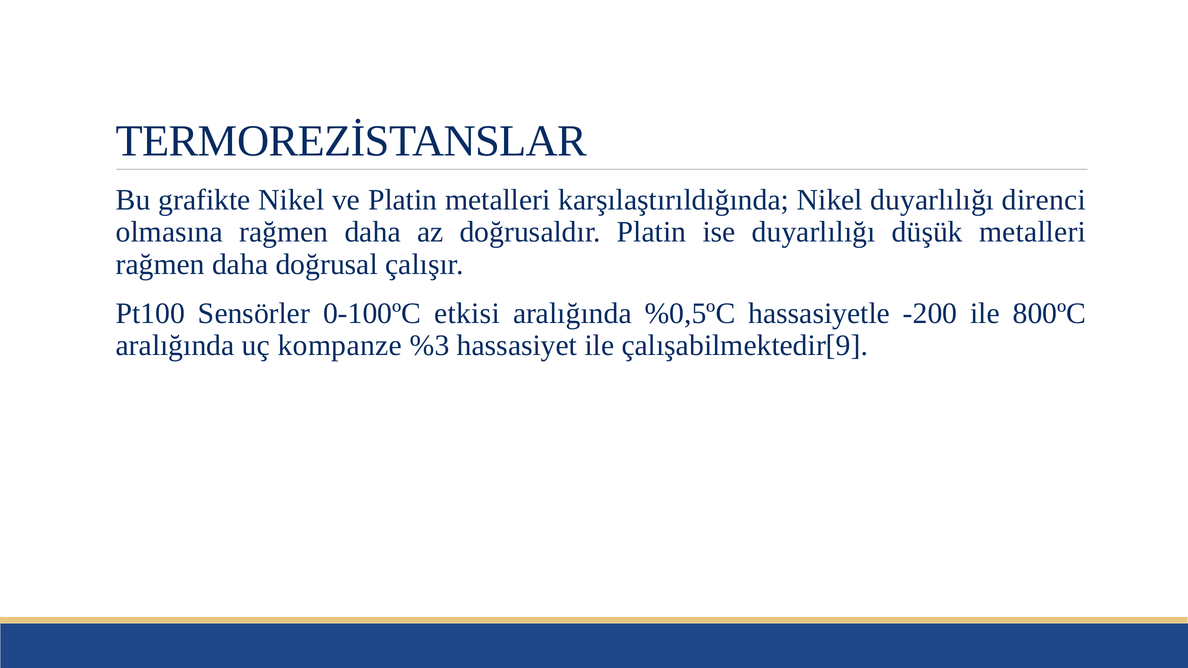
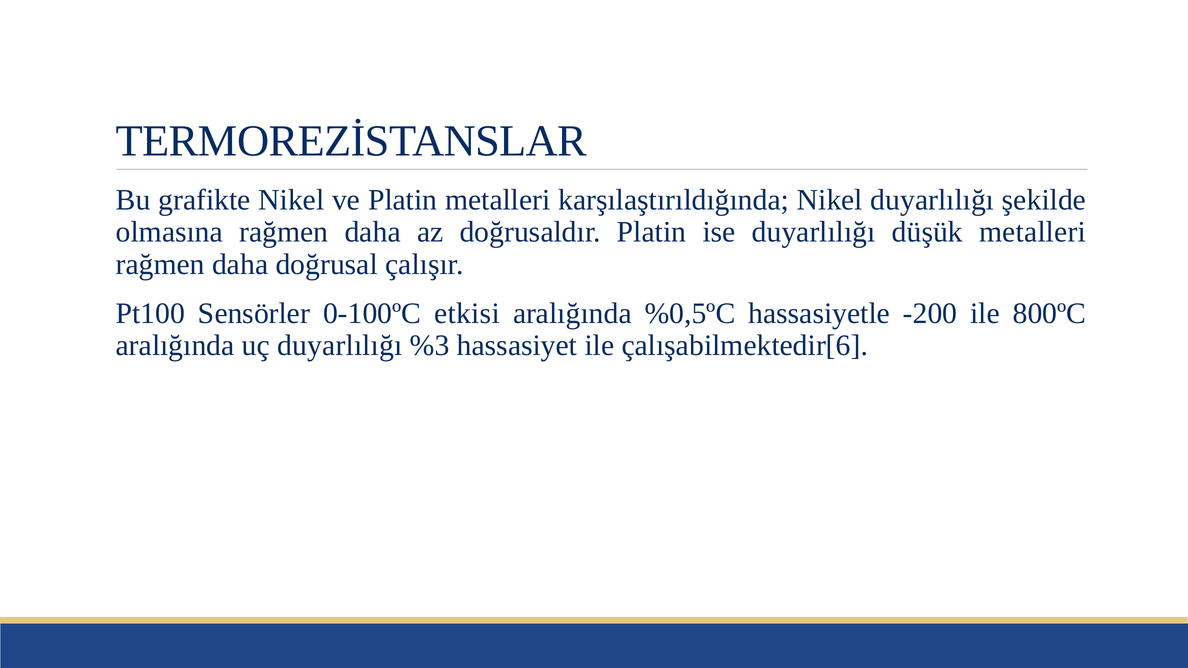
direnci: direnci -> şekilde
uç kompanze: kompanze -> duyarlılığı
çalışabilmektedir[9: çalışabilmektedir[9 -> çalışabilmektedir[6
